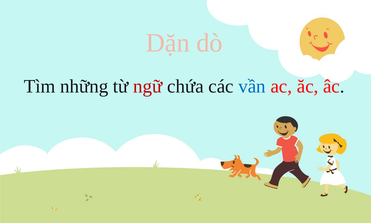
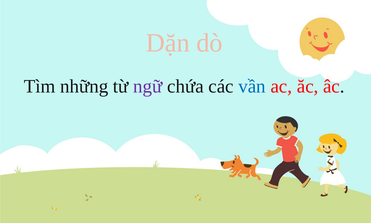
ngữ colour: red -> purple
